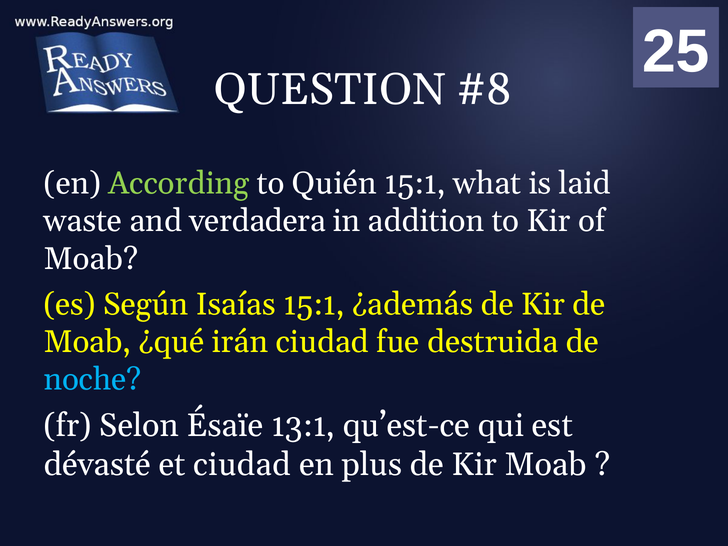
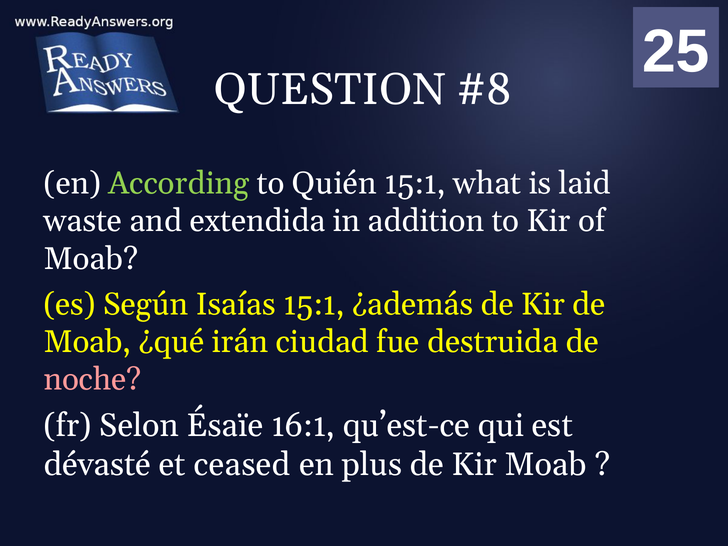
verdadera: verdadera -> extendida
noche colour: light blue -> pink
13:1: 13:1 -> 16:1
et ciudad: ciudad -> ceased
